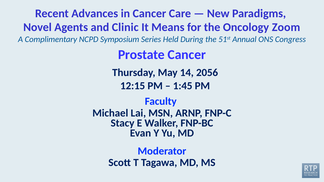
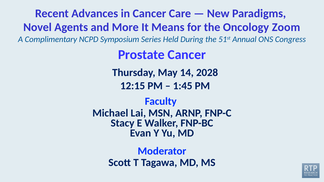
Clinic: Clinic -> More
2056: 2056 -> 2028
